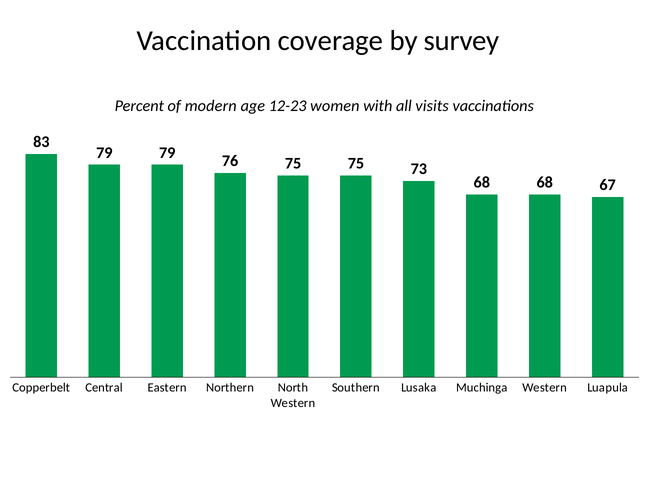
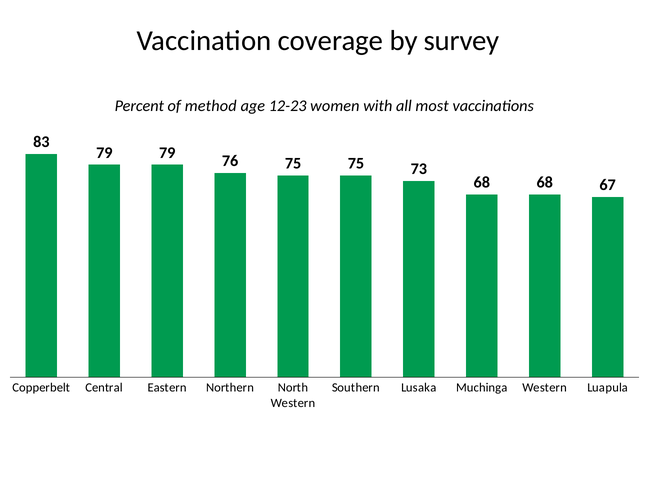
modern: modern -> method
visits: visits -> most
